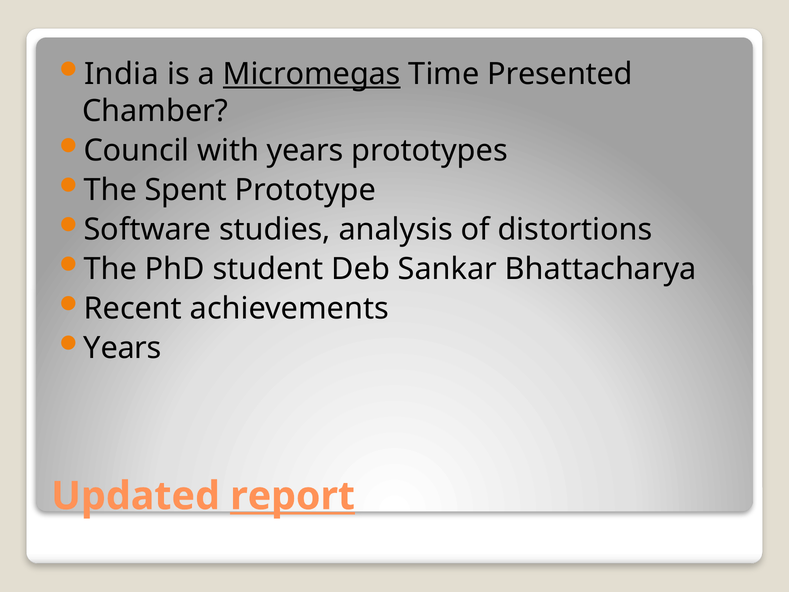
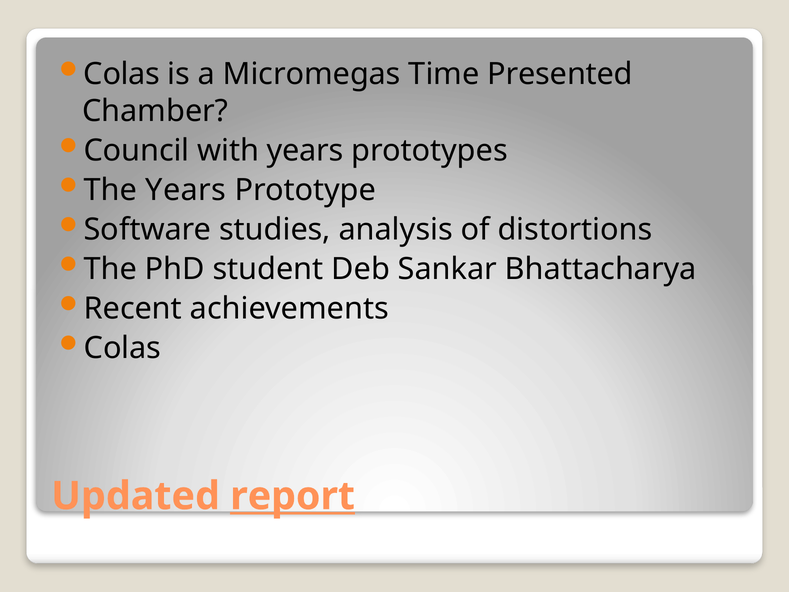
India at (121, 74): India -> Colas
Micromegas underline: present -> none
The Spent: Spent -> Years
Years at (122, 348): Years -> Colas
